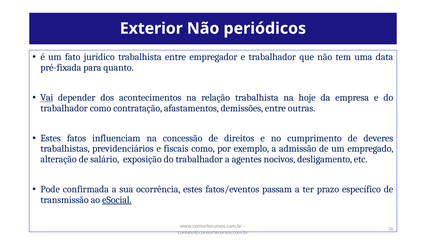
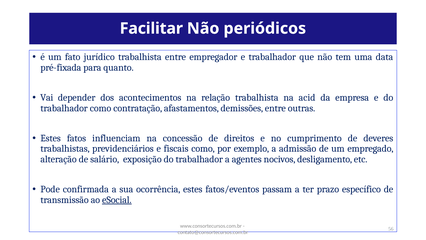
Exterior: Exterior -> Facilitar
Vai underline: present -> none
hoje: hoje -> acid
